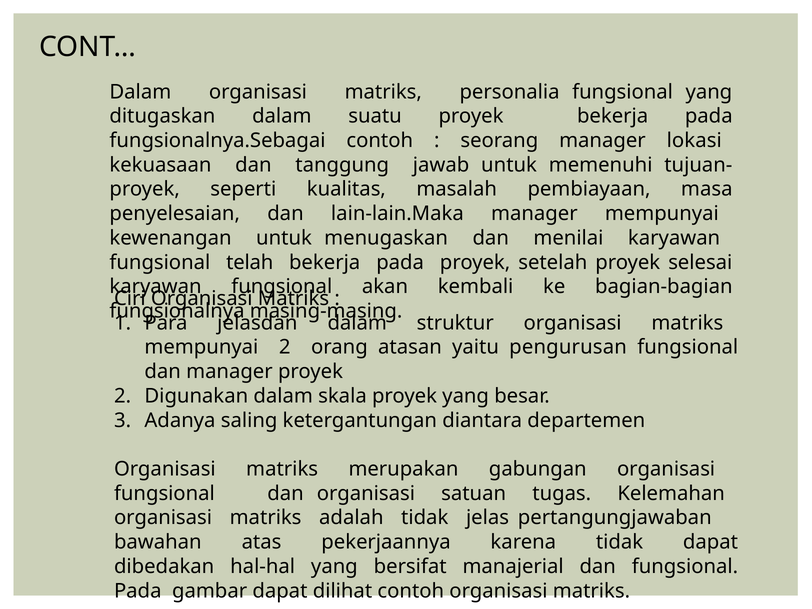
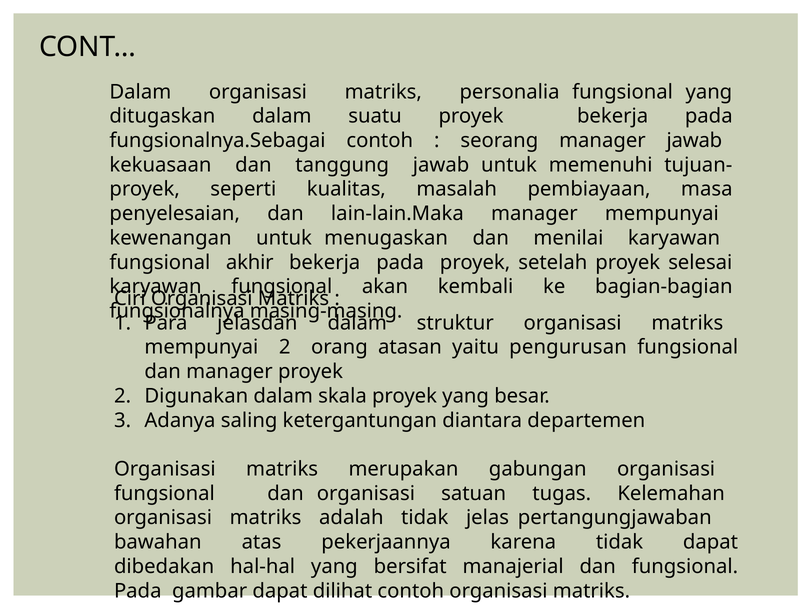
manager lokasi: lokasi -> jawab
telah: telah -> akhir
